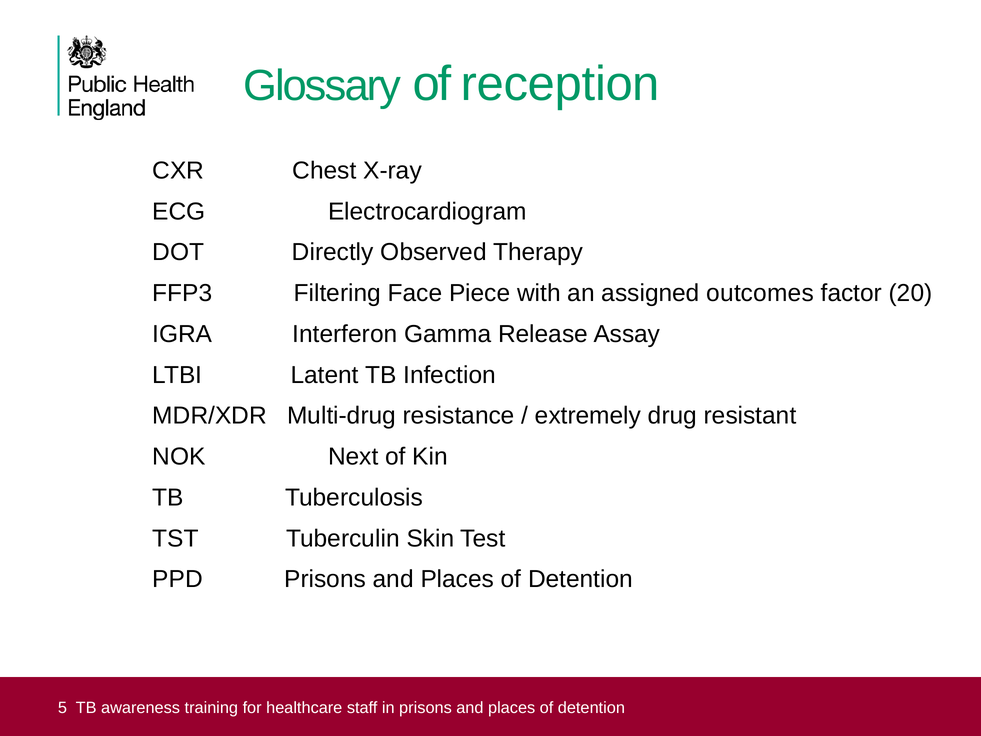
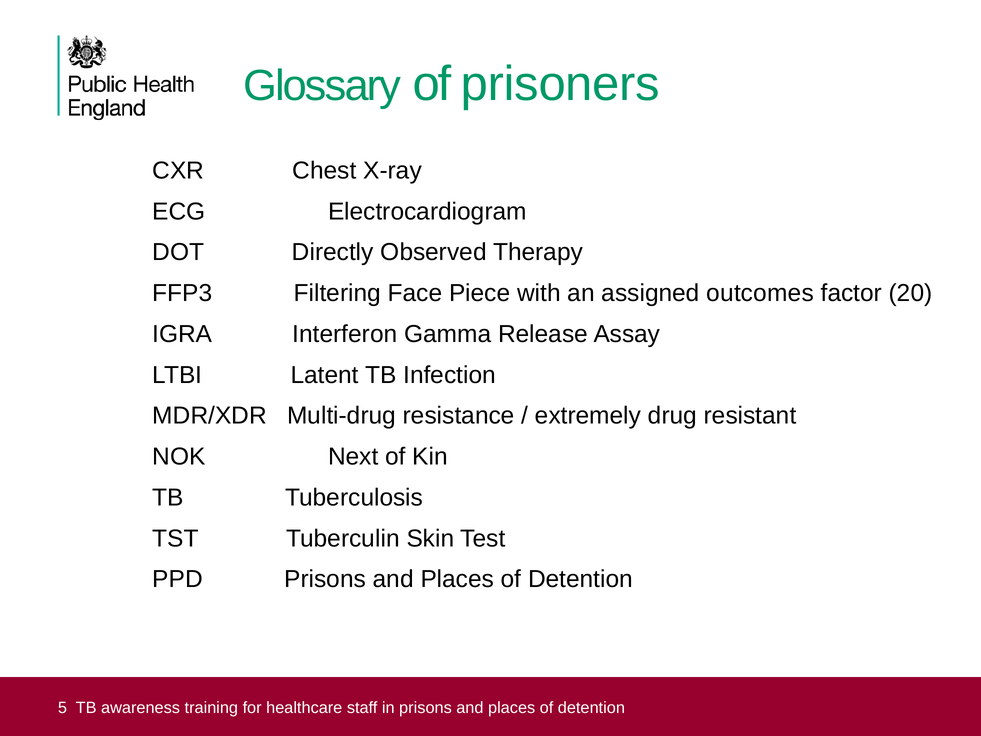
reception: reception -> prisoners
